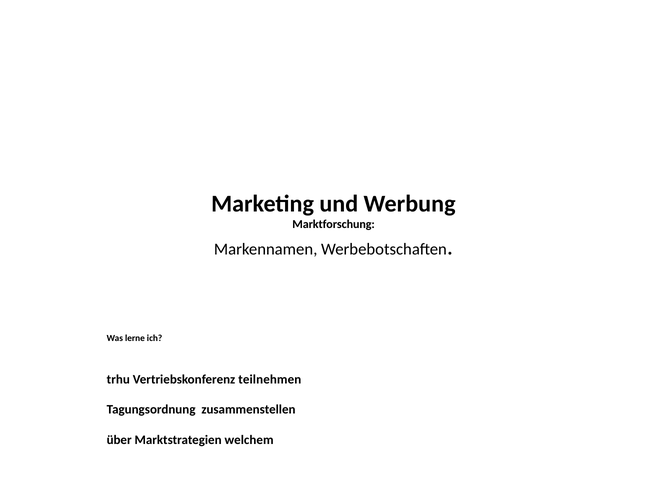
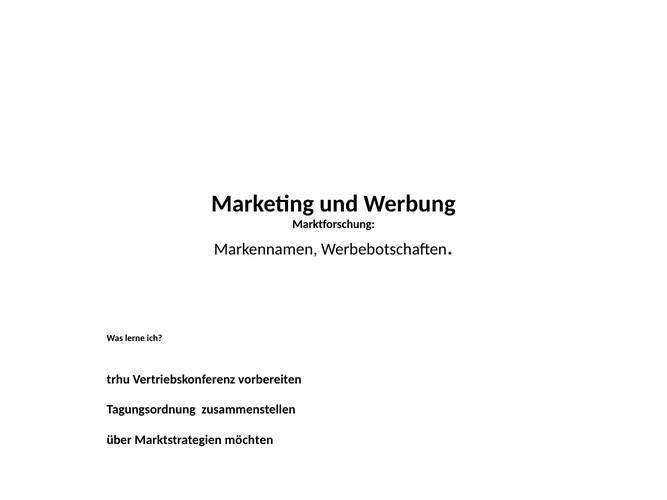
teilnehmen: teilnehmen -> vorbereiten
welchem: welchem -> möchten
